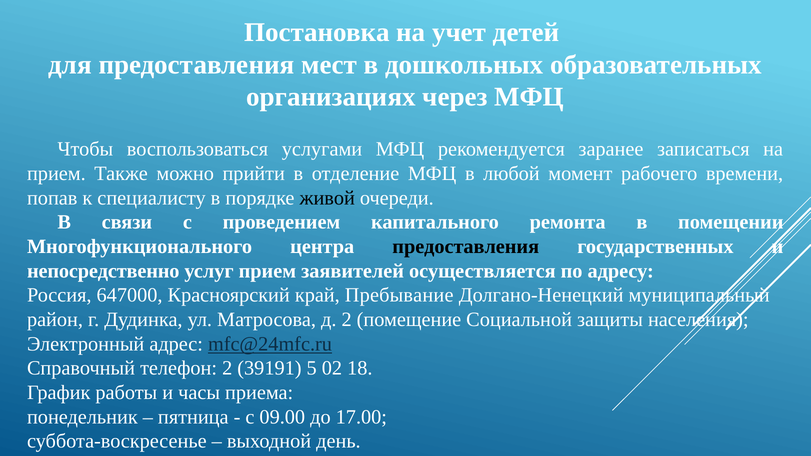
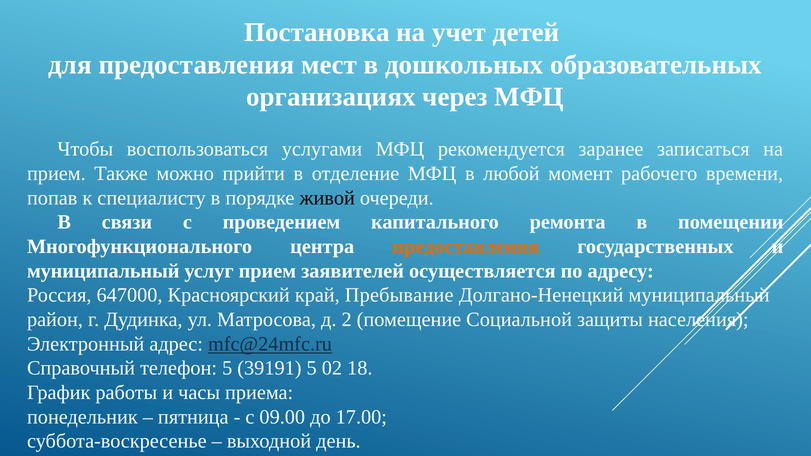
предоставления at (466, 247) colour: black -> orange
непосредственно at (103, 271): непосредственно -> муниципальный
телефон 2: 2 -> 5
